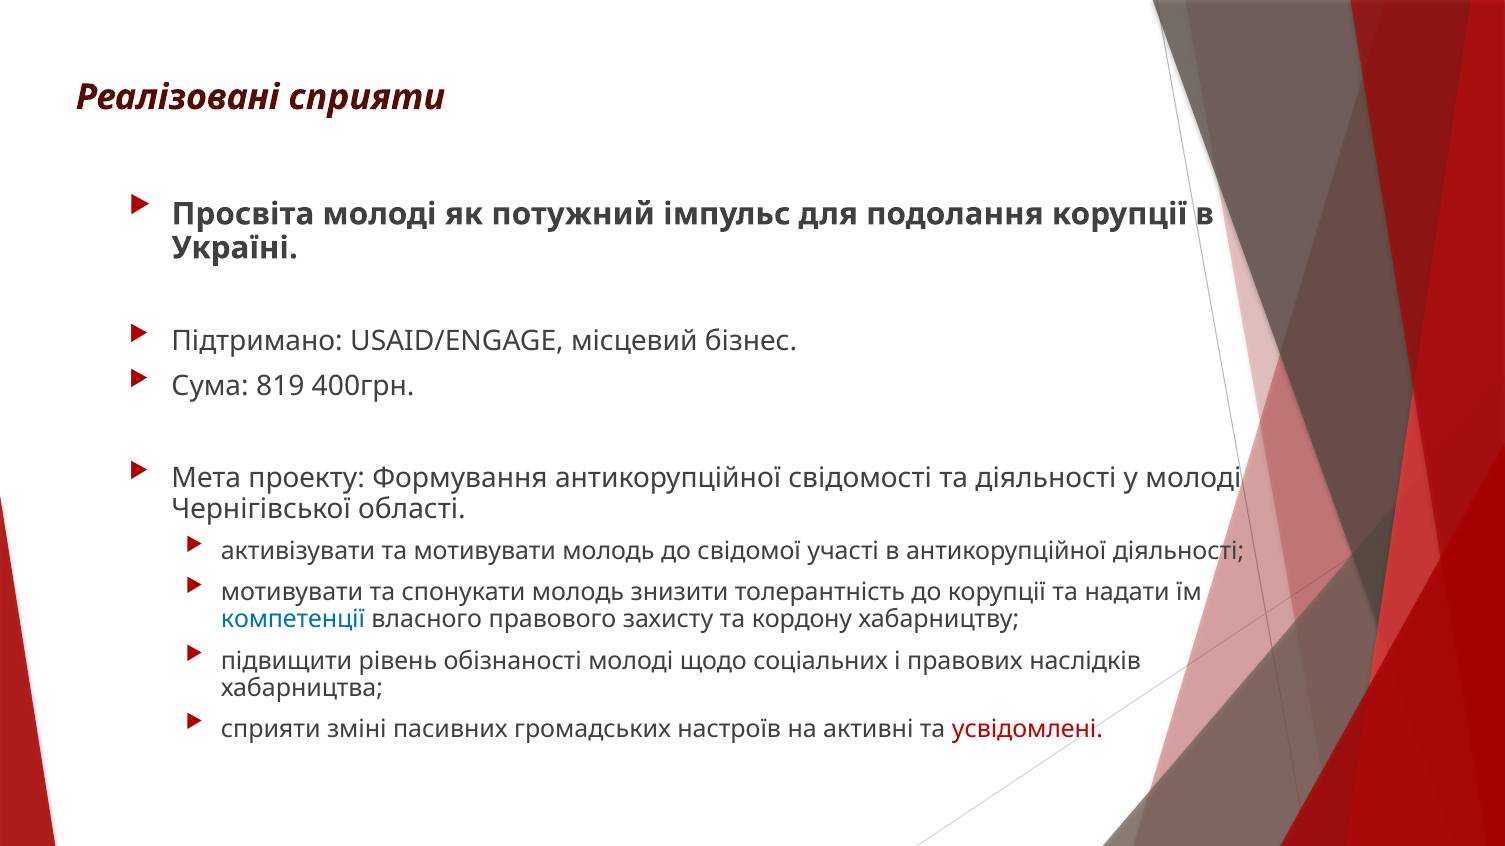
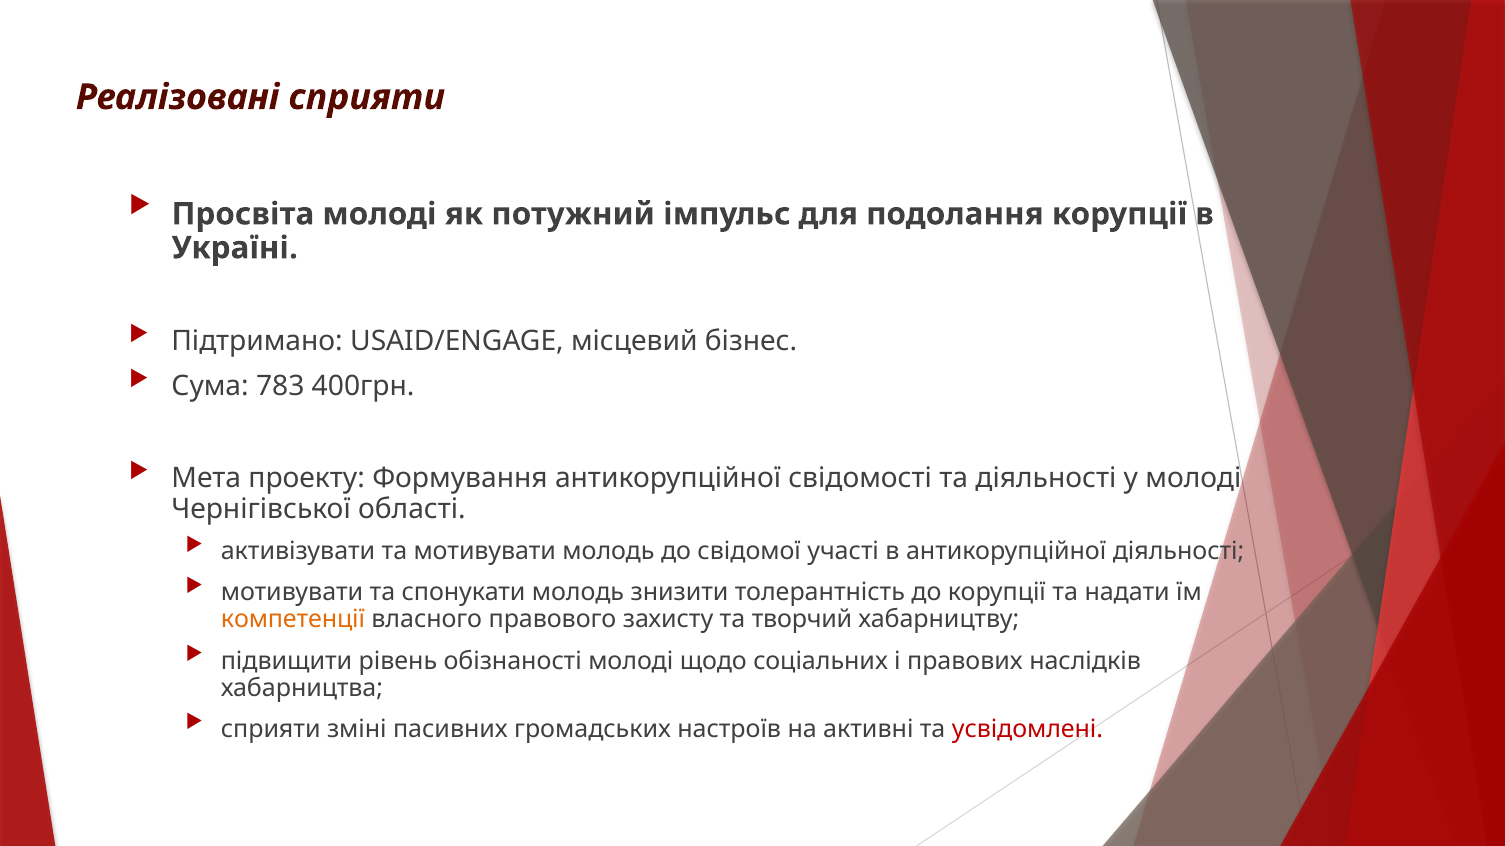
819: 819 -> 783
компетенції colour: blue -> orange
кордону: кордону -> творчий
